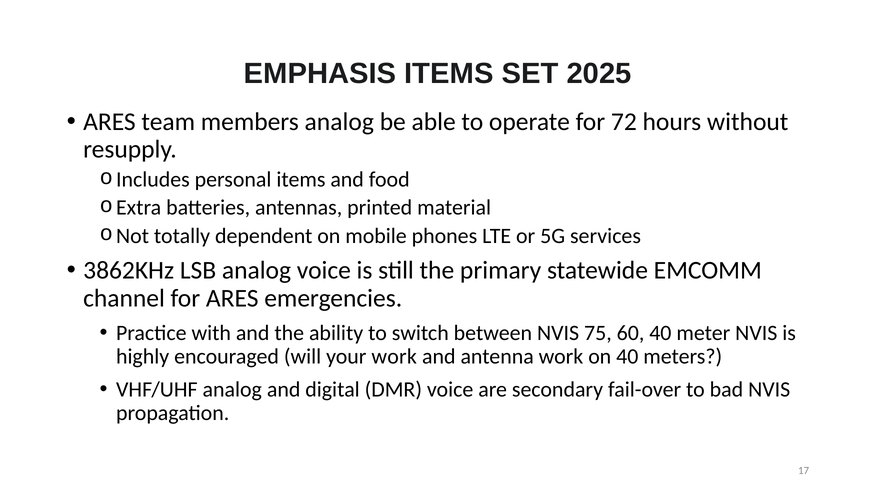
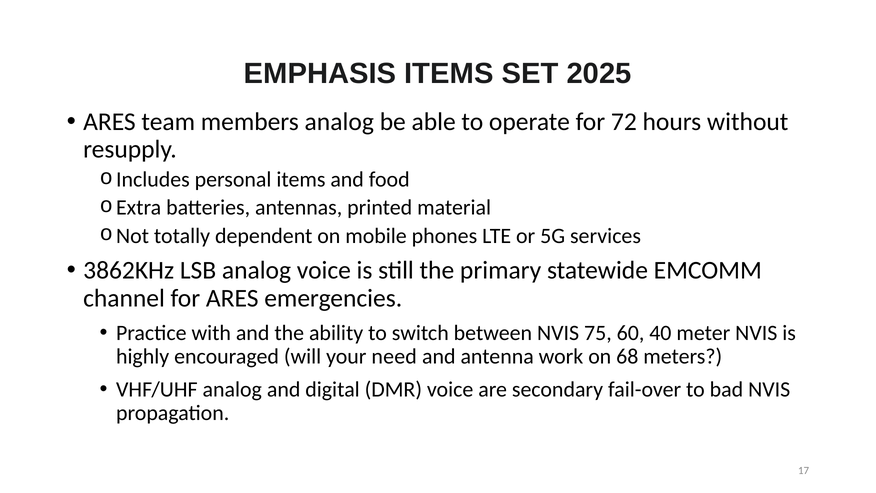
your work: work -> need
on 40: 40 -> 68
